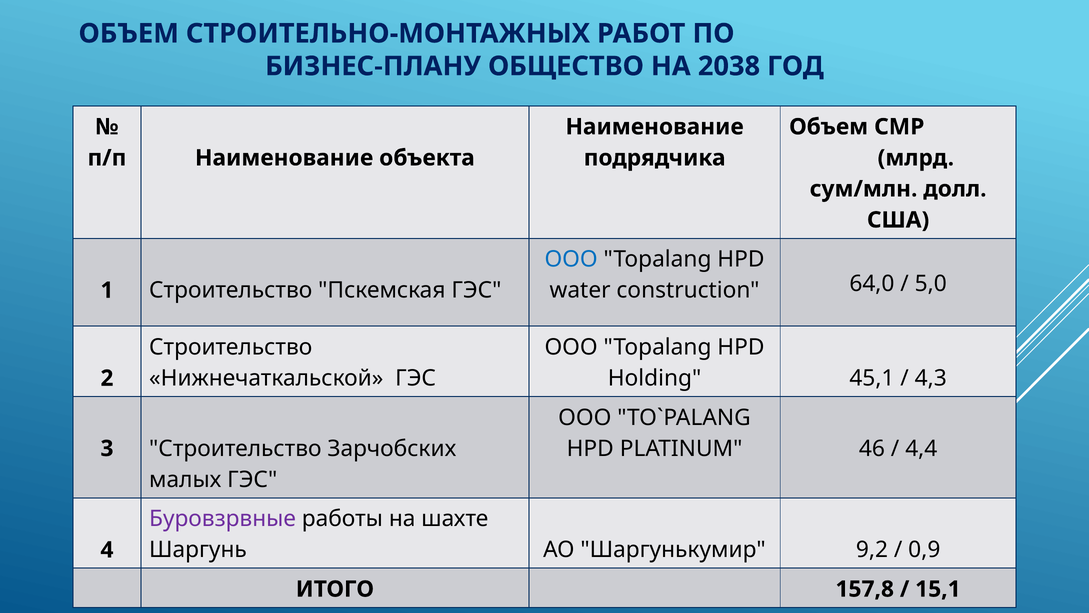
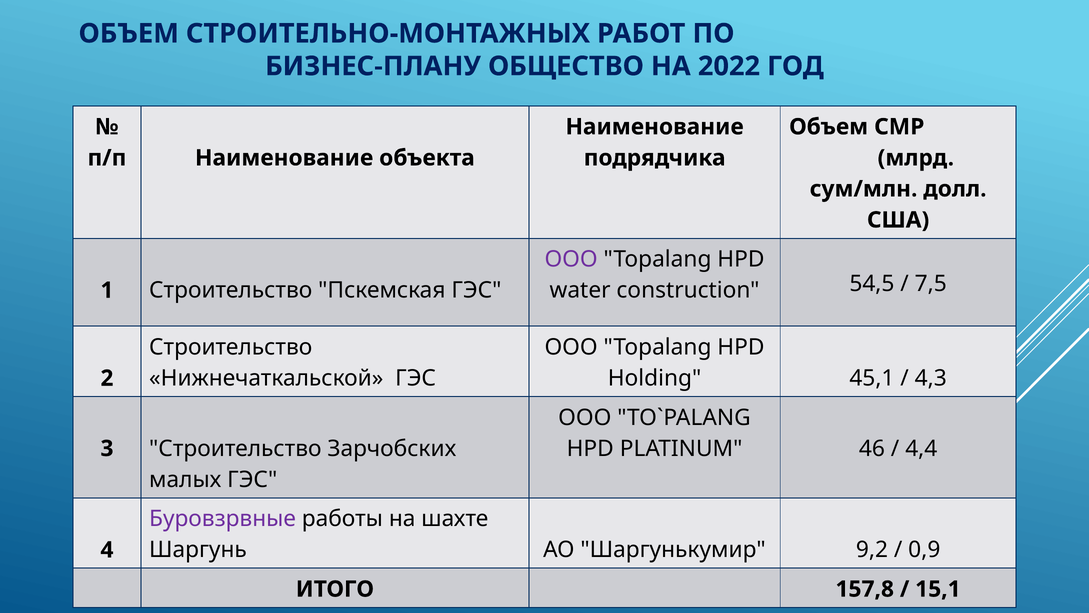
2038: 2038 -> 2022
OOO at (571, 259) colour: blue -> purple
64,0: 64,0 -> 54,5
5,0: 5,0 -> 7,5
